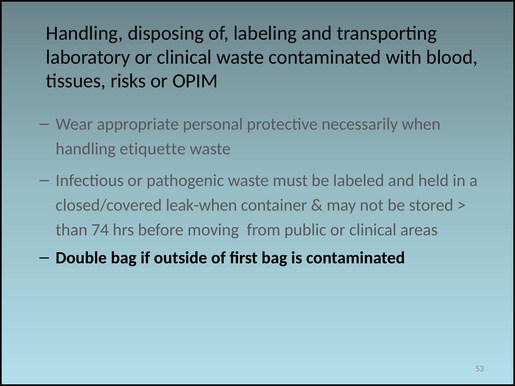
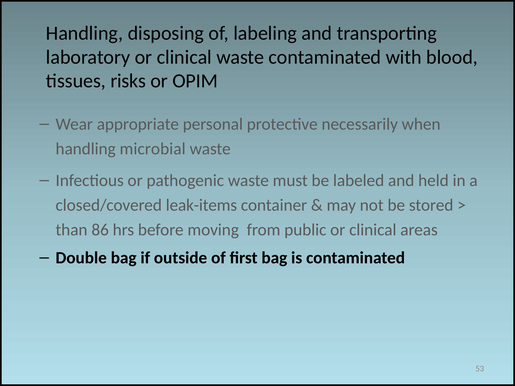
etiquette: etiquette -> microbial
leak-when: leak-when -> leak-items
74: 74 -> 86
